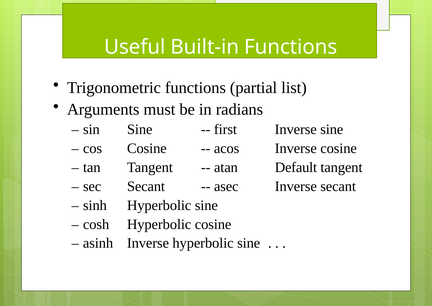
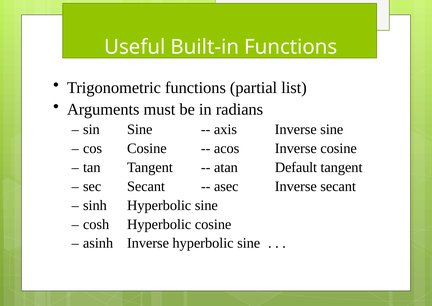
first: first -> axis
